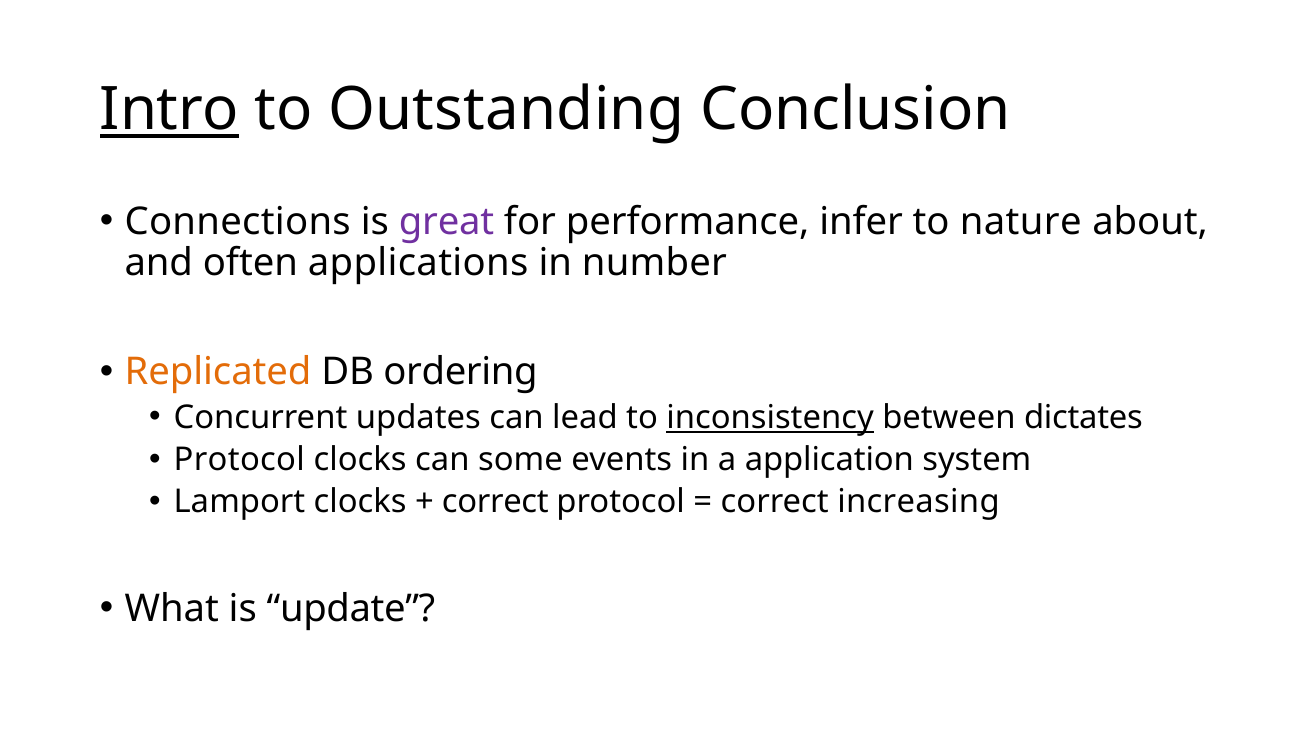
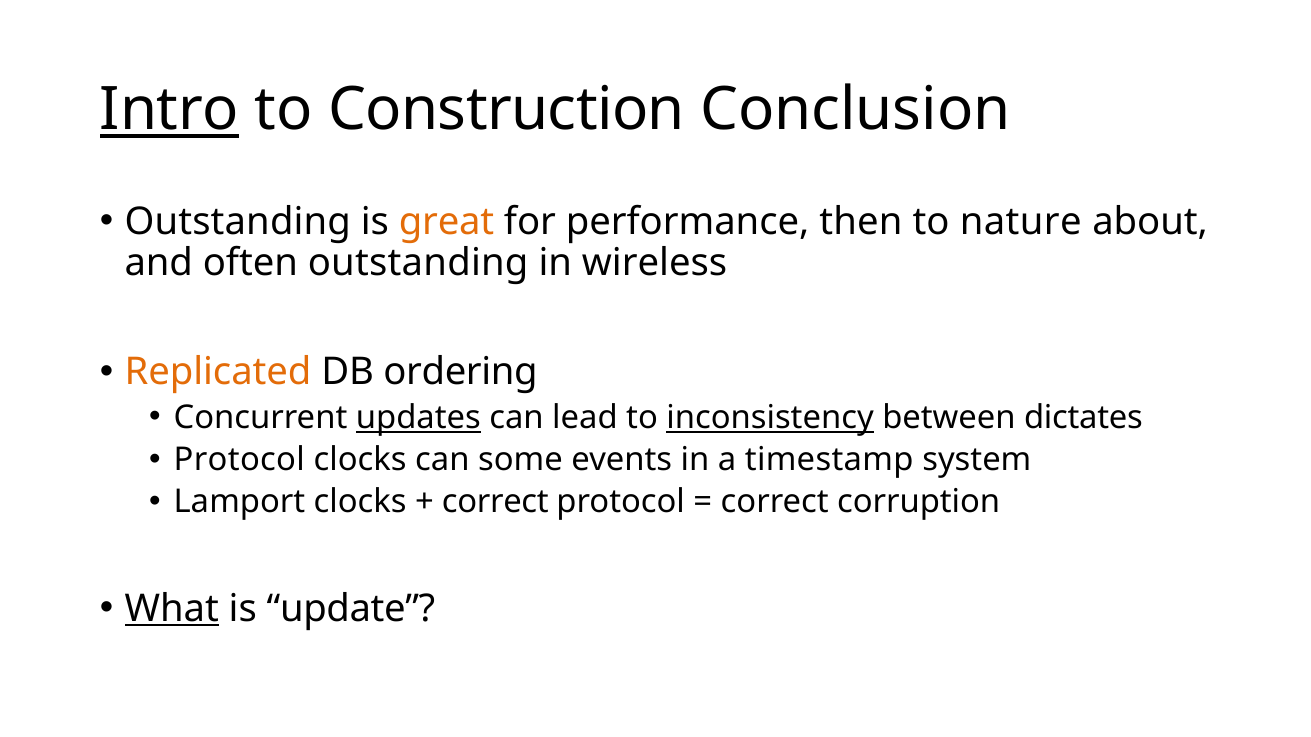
Outstanding: Outstanding -> Construction
Connections at (238, 222): Connections -> Outstanding
great colour: purple -> orange
infer: infer -> then
often applications: applications -> outstanding
number: number -> wireless
updates underline: none -> present
application: application -> timestamp
increasing: increasing -> corruption
What underline: none -> present
